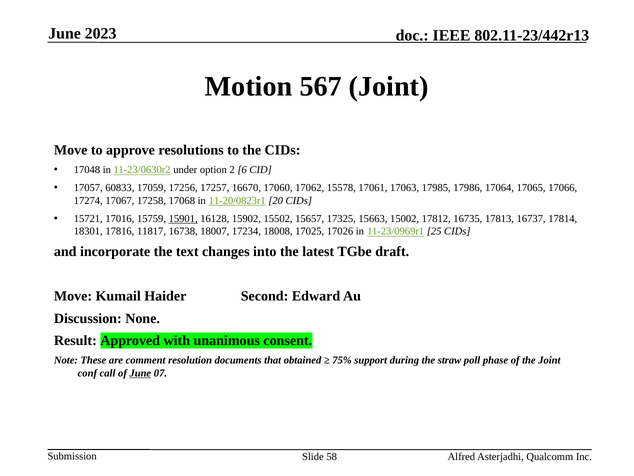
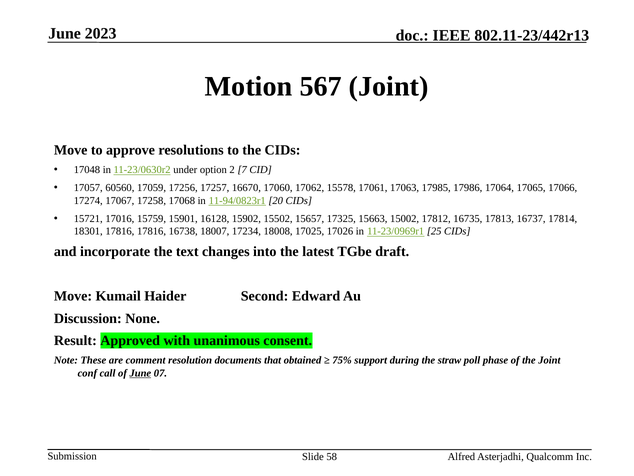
6: 6 -> 7
60833: 60833 -> 60560
11-20/0823r1: 11-20/0823r1 -> 11-94/0823r1
15901 underline: present -> none
17816 11817: 11817 -> 17816
